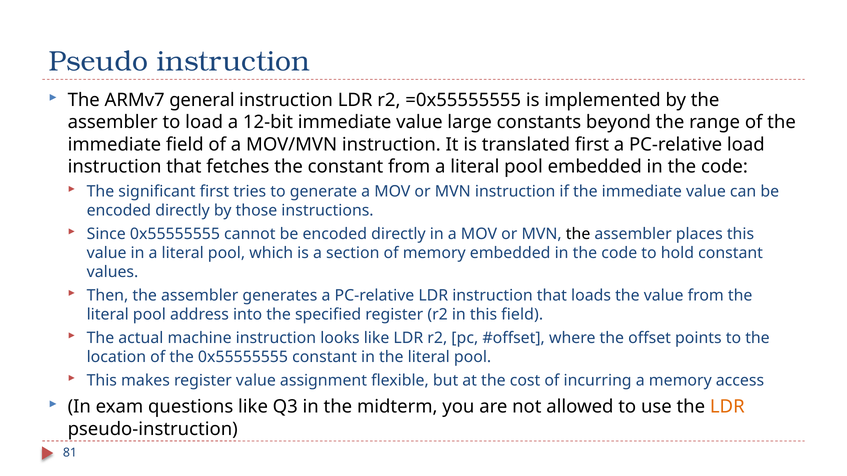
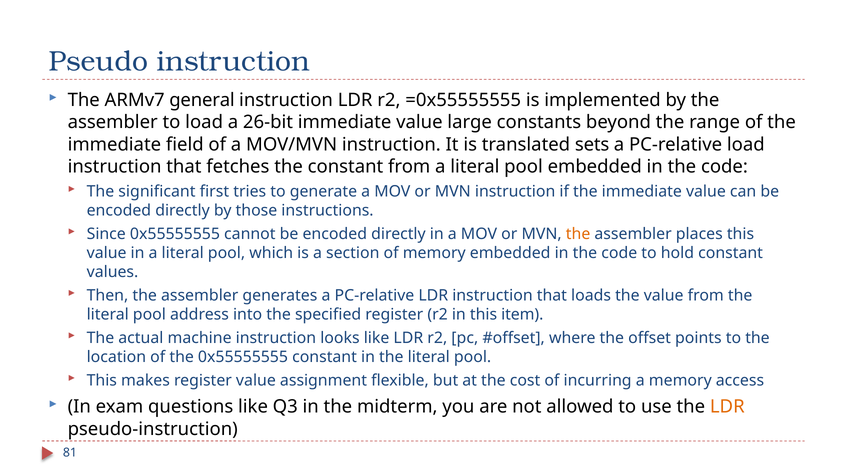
12-bit: 12-bit -> 26-bit
translated first: first -> sets
the at (578, 234) colour: black -> orange
this field: field -> item
